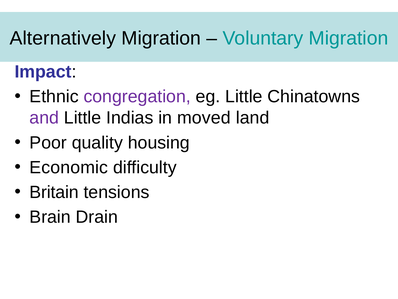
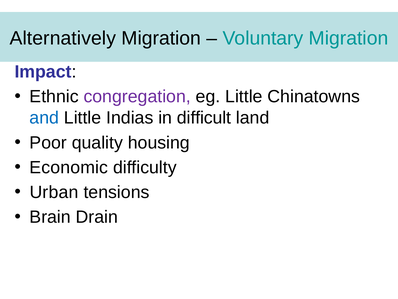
and colour: purple -> blue
moved: moved -> difficult
Britain: Britain -> Urban
